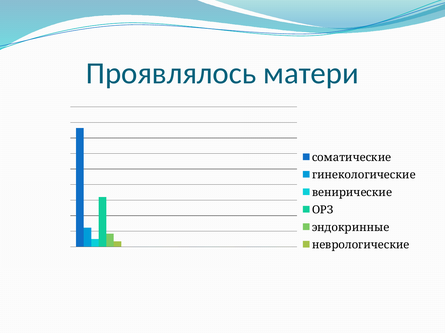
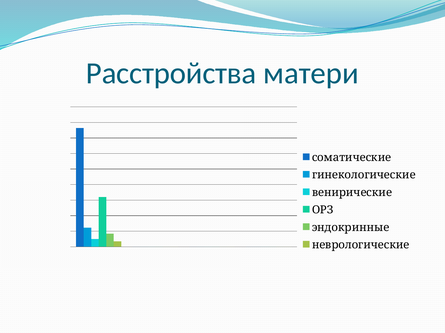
Проявлялось: Проявлялось -> Расстройства
